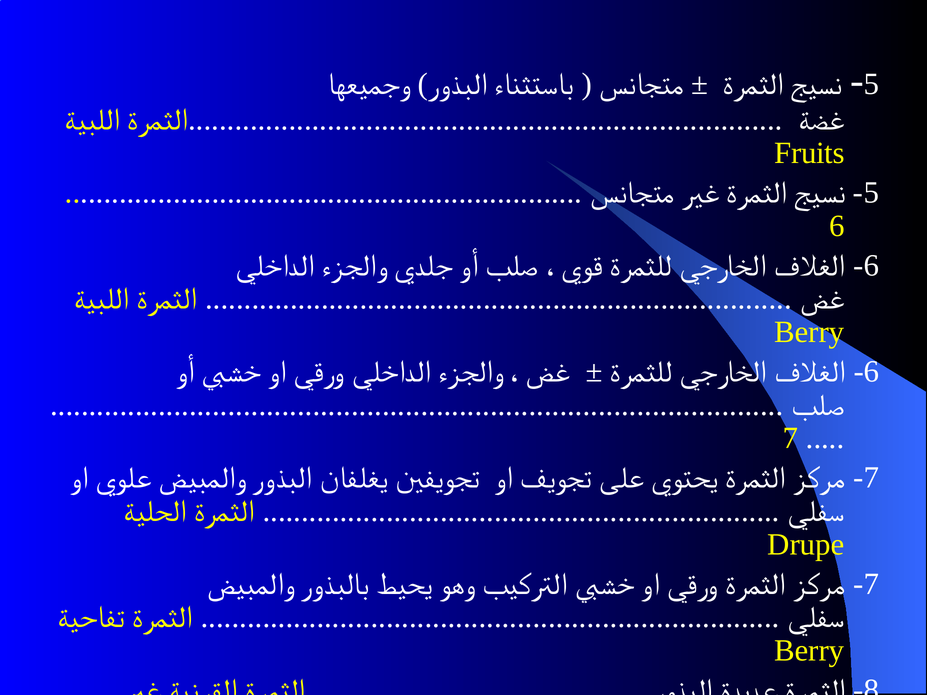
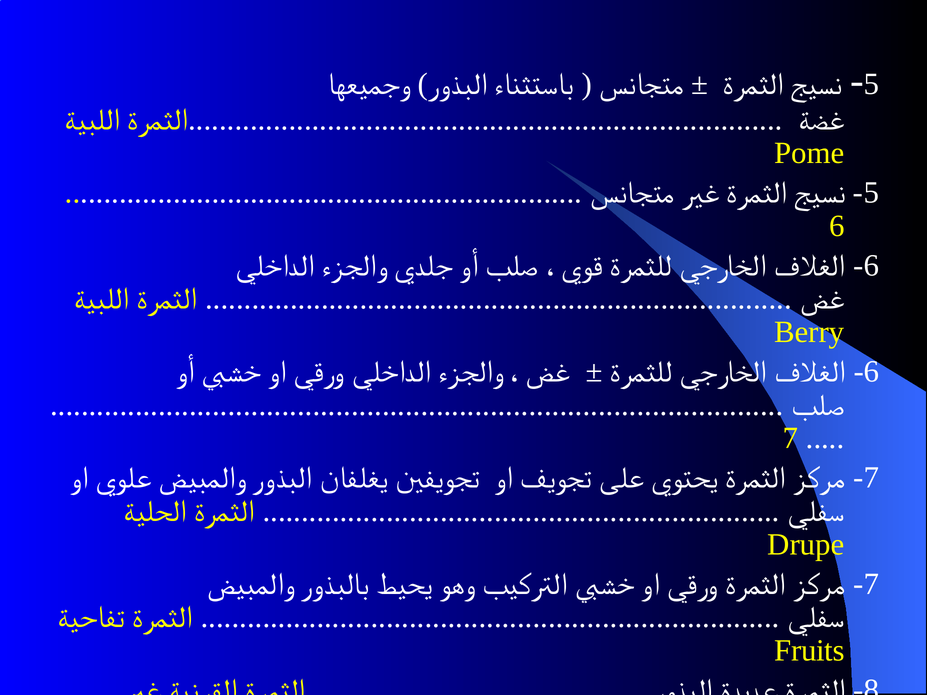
Fruits: Fruits -> Pome
Berry at (809, 651): Berry -> Fruits
